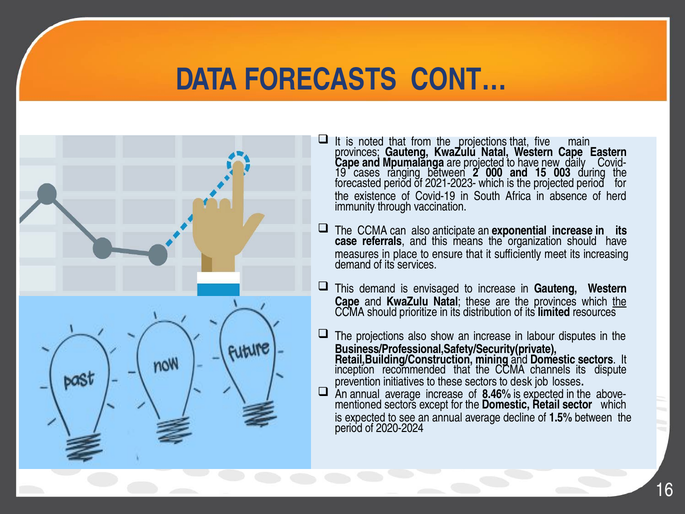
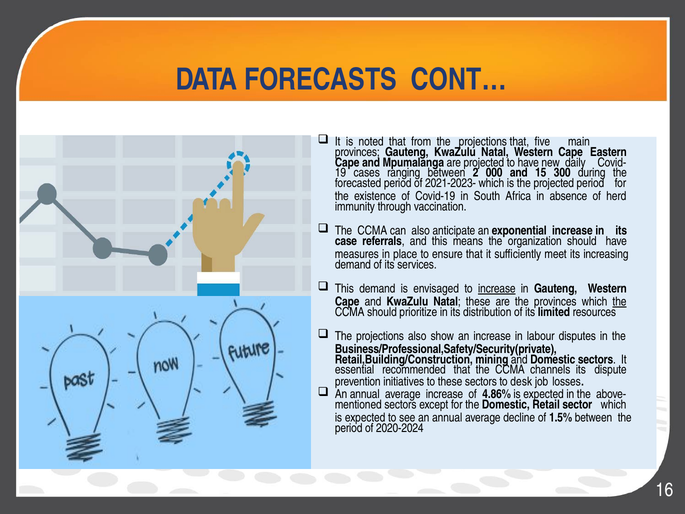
003: 003 -> 300
increase at (497, 289) underline: none -> present
inception: inception -> essential
8.46%: 8.46% -> 4.86%
